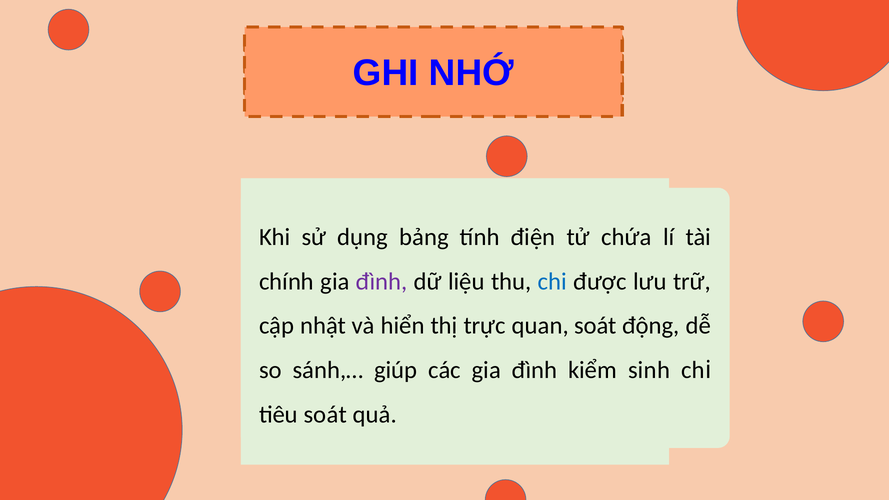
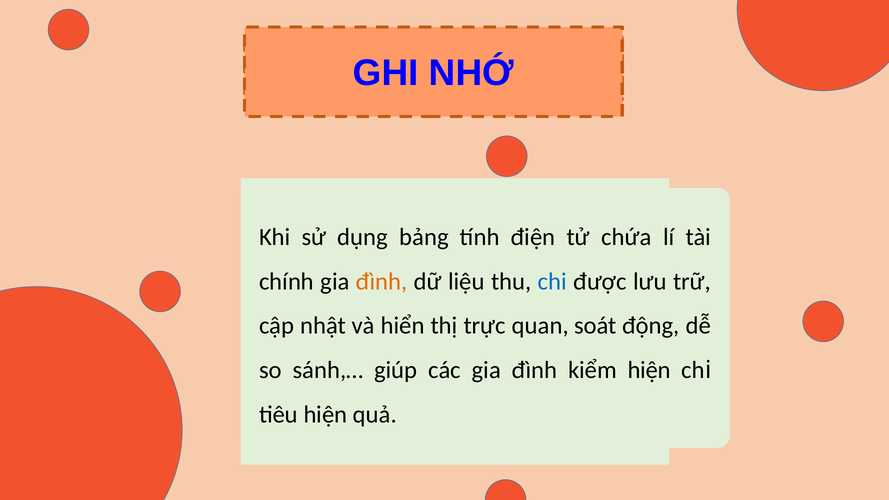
đình at (382, 281) colour: purple -> orange
kiểm sinh: sinh -> hiện
tiêu soát: soát -> hiện
